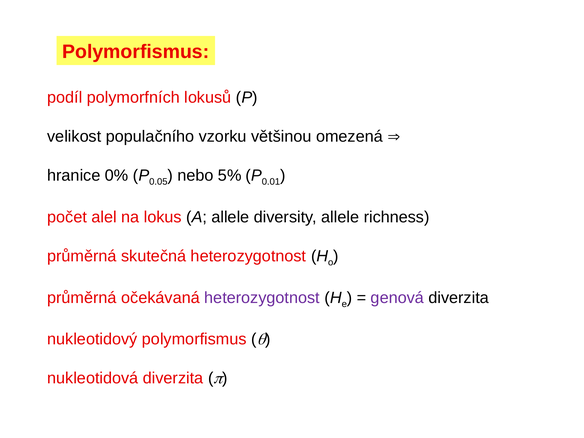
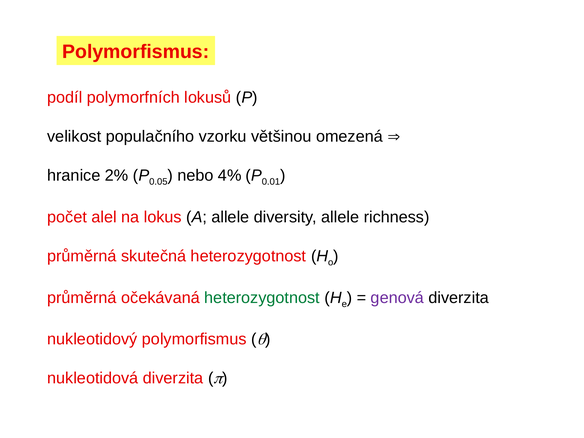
0%: 0% -> 2%
5%: 5% -> 4%
heterozygotnost at (262, 298) colour: purple -> green
